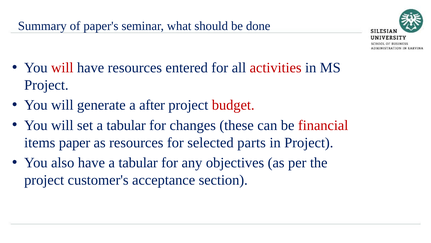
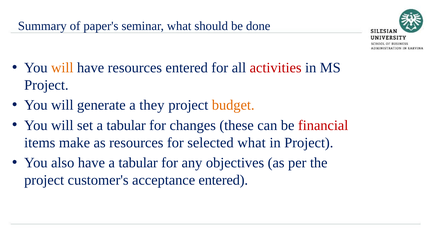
will at (62, 68) colour: red -> orange
after: after -> they
budget colour: red -> orange
paper: paper -> make
selected parts: parts -> what
acceptance section: section -> entered
